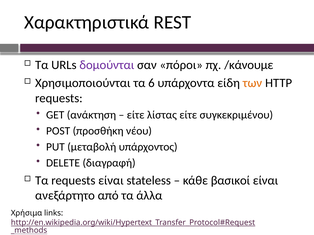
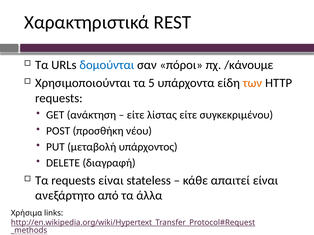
δομούνται colour: purple -> blue
6: 6 -> 5
βασικοί: βασικοί -> απαιτεί
